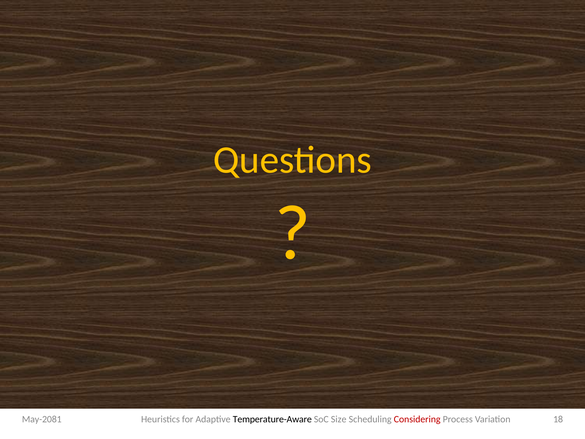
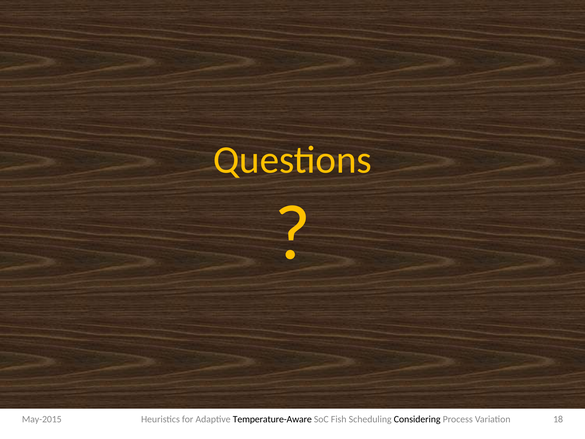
May-2081: May-2081 -> May-2015
Size: Size -> Fish
Considering colour: red -> black
